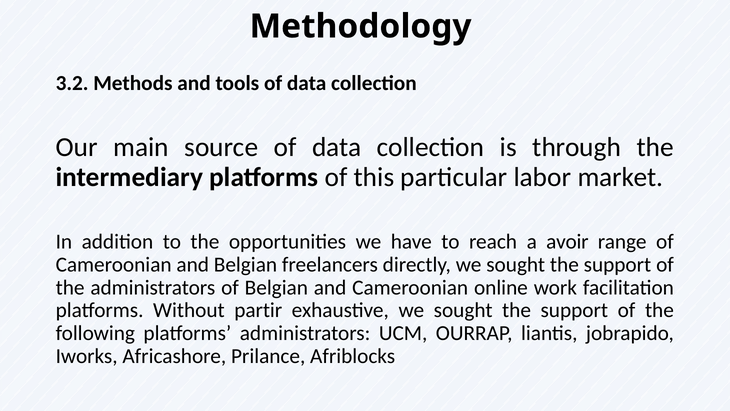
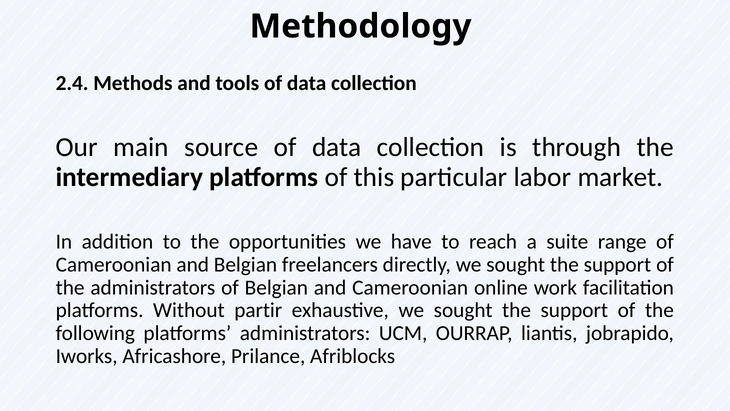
3.2: 3.2 -> 2.4
avoir: avoir -> suite
